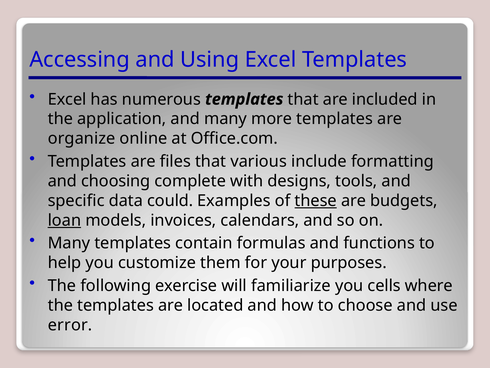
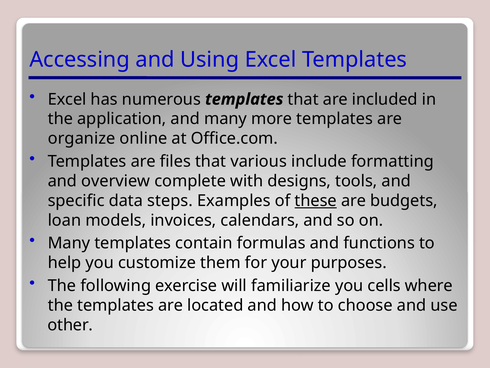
choosing: choosing -> overview
could: could -> steps
loan underline: present -> none
error: error -> other
